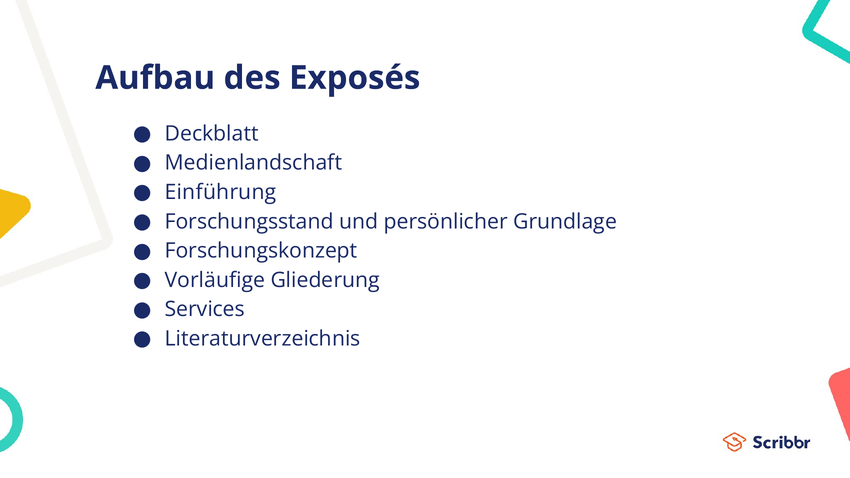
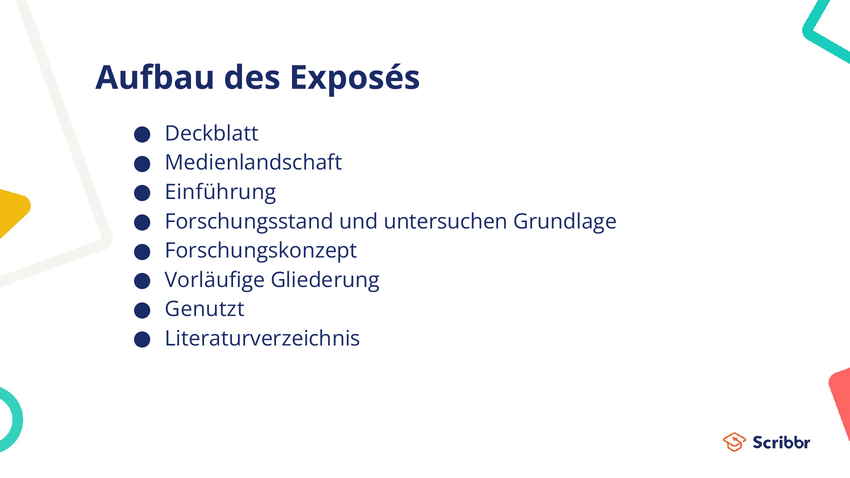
persönlicher: persönlicher -> untersuchen
Services: Services -> Genutzt
